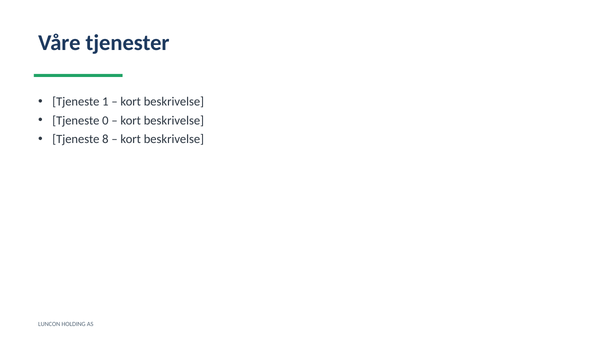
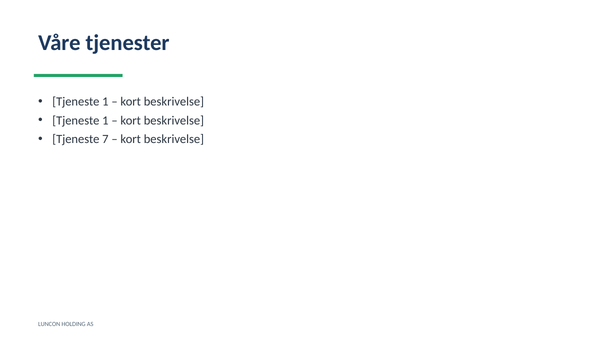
0 at (105, 121): 0 -> 1
8: 8 -> 7
